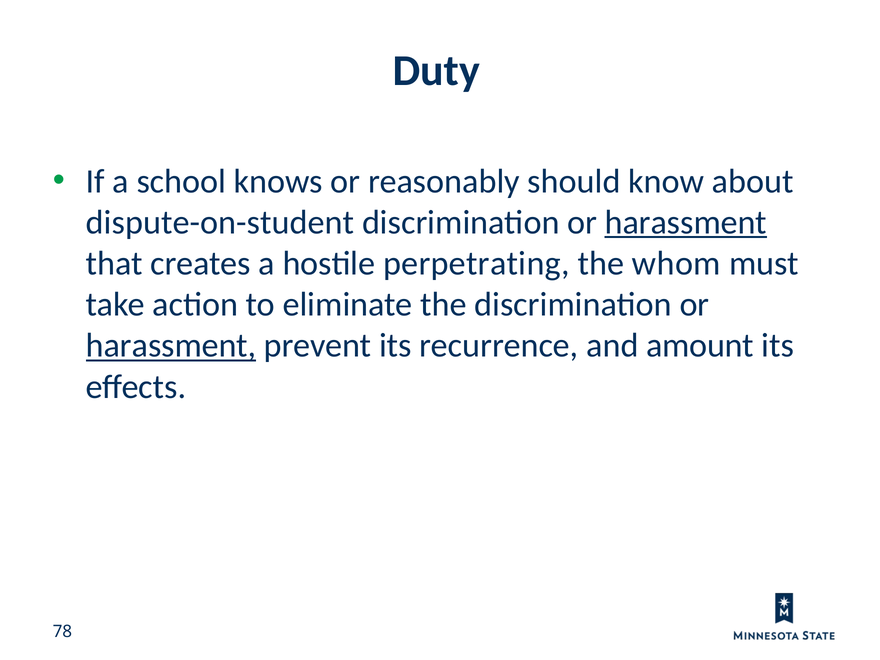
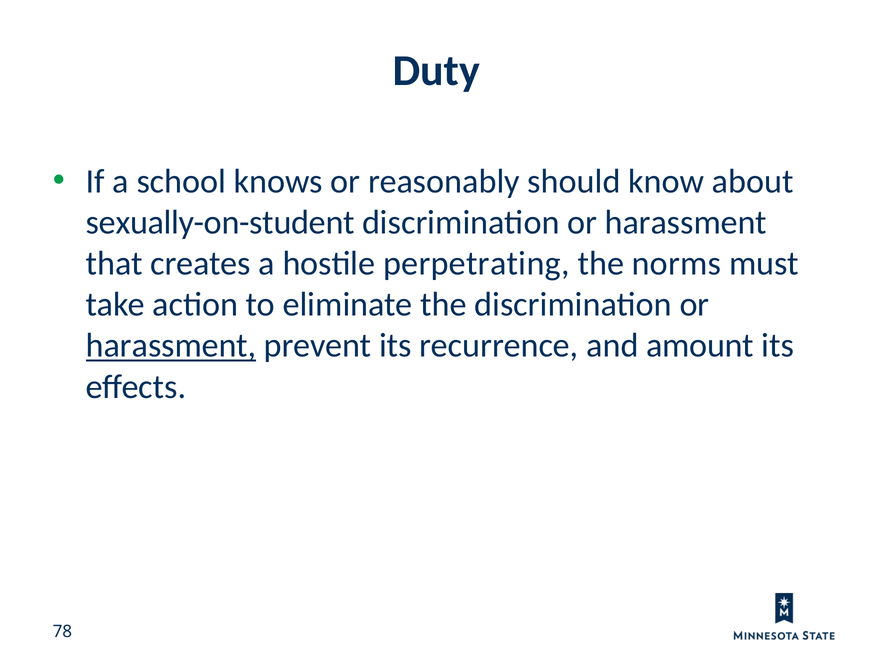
dispute-on-student: dispute-on-student -> sexually-on-student
harassment at (686, 222) underline: present -> none
whom: whom -> norms
